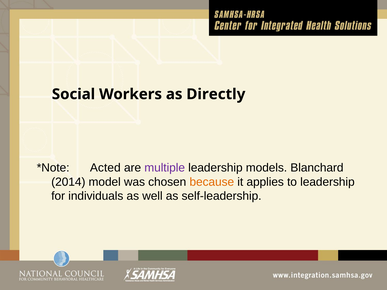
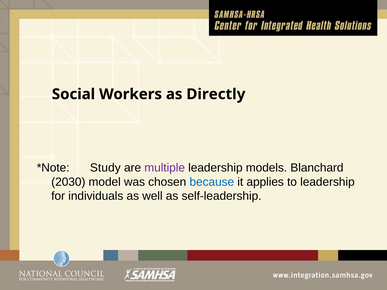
Acted: Acted -> Study
2014: 2014 -> 2030
because colour: orange -> blue
